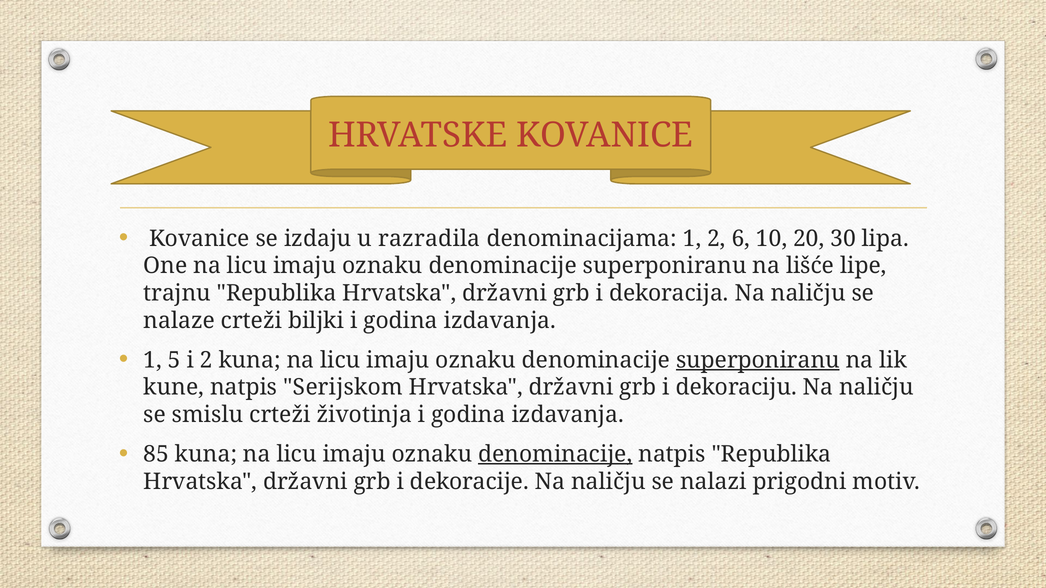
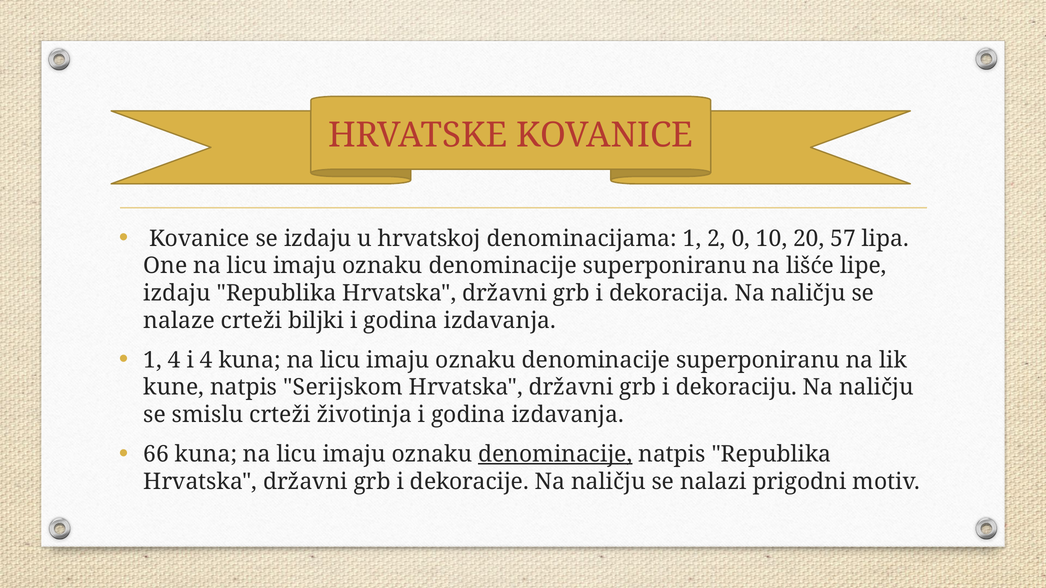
razradila: razradila -> hrvatskoj
6: 6 -> 0
30: 30 -> 57
trajnu at (177, 294): trajnu -> izdaju
1 5: 5 -> 4
i 2: 2 -> 4
superponiranu at (758, 360) underline: present -> none
85: 85 -> 66
